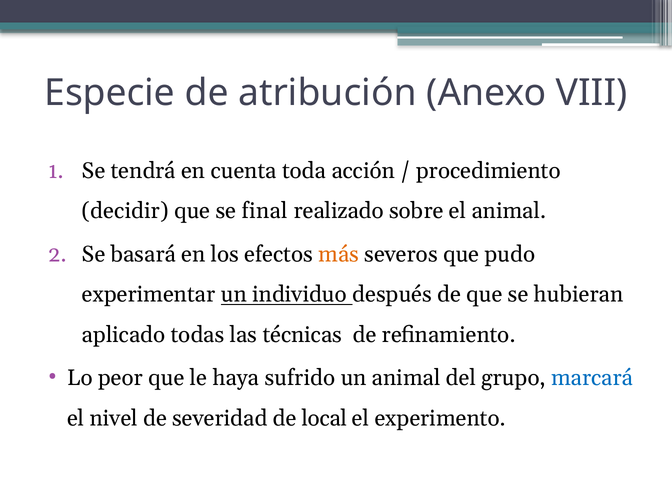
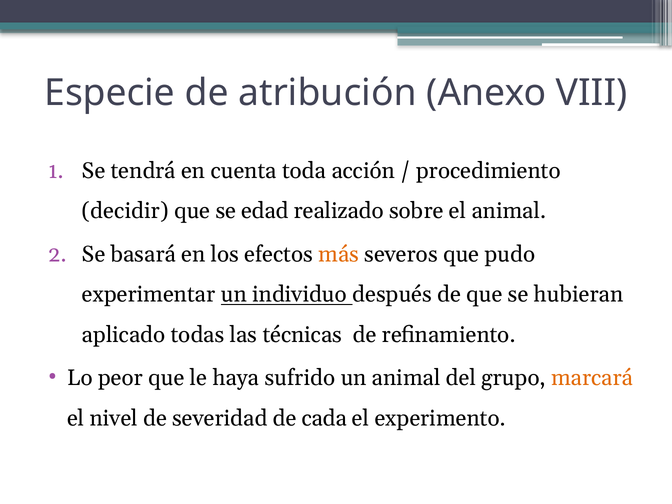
final: final -> edad
marcará colour: blue -> orange
local: local -> cada
